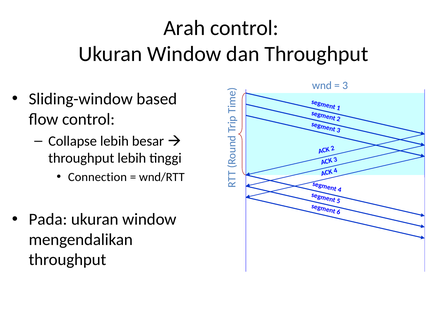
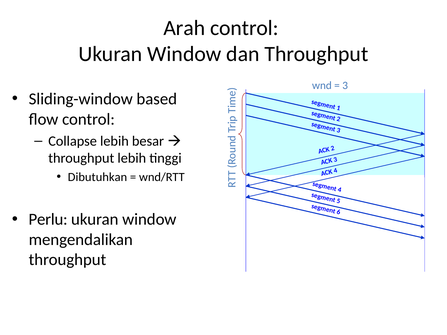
Connection: Connection -> Dibutuhkan
Pada: Pada -> Perlu
